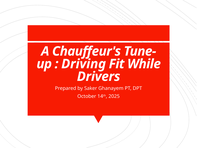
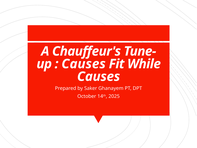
Driving at (84, 64): Driving -> Causes
Drivers at (99, 76): Drivers -> Causes
